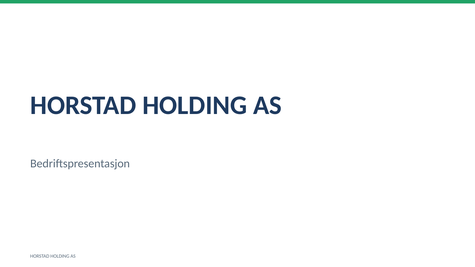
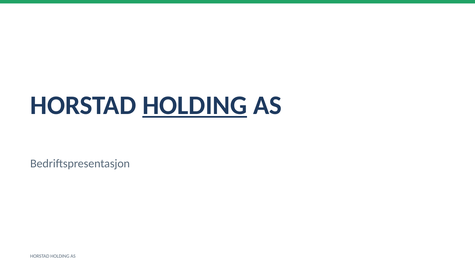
HOLDING at (195, 105) underline: none -> present
